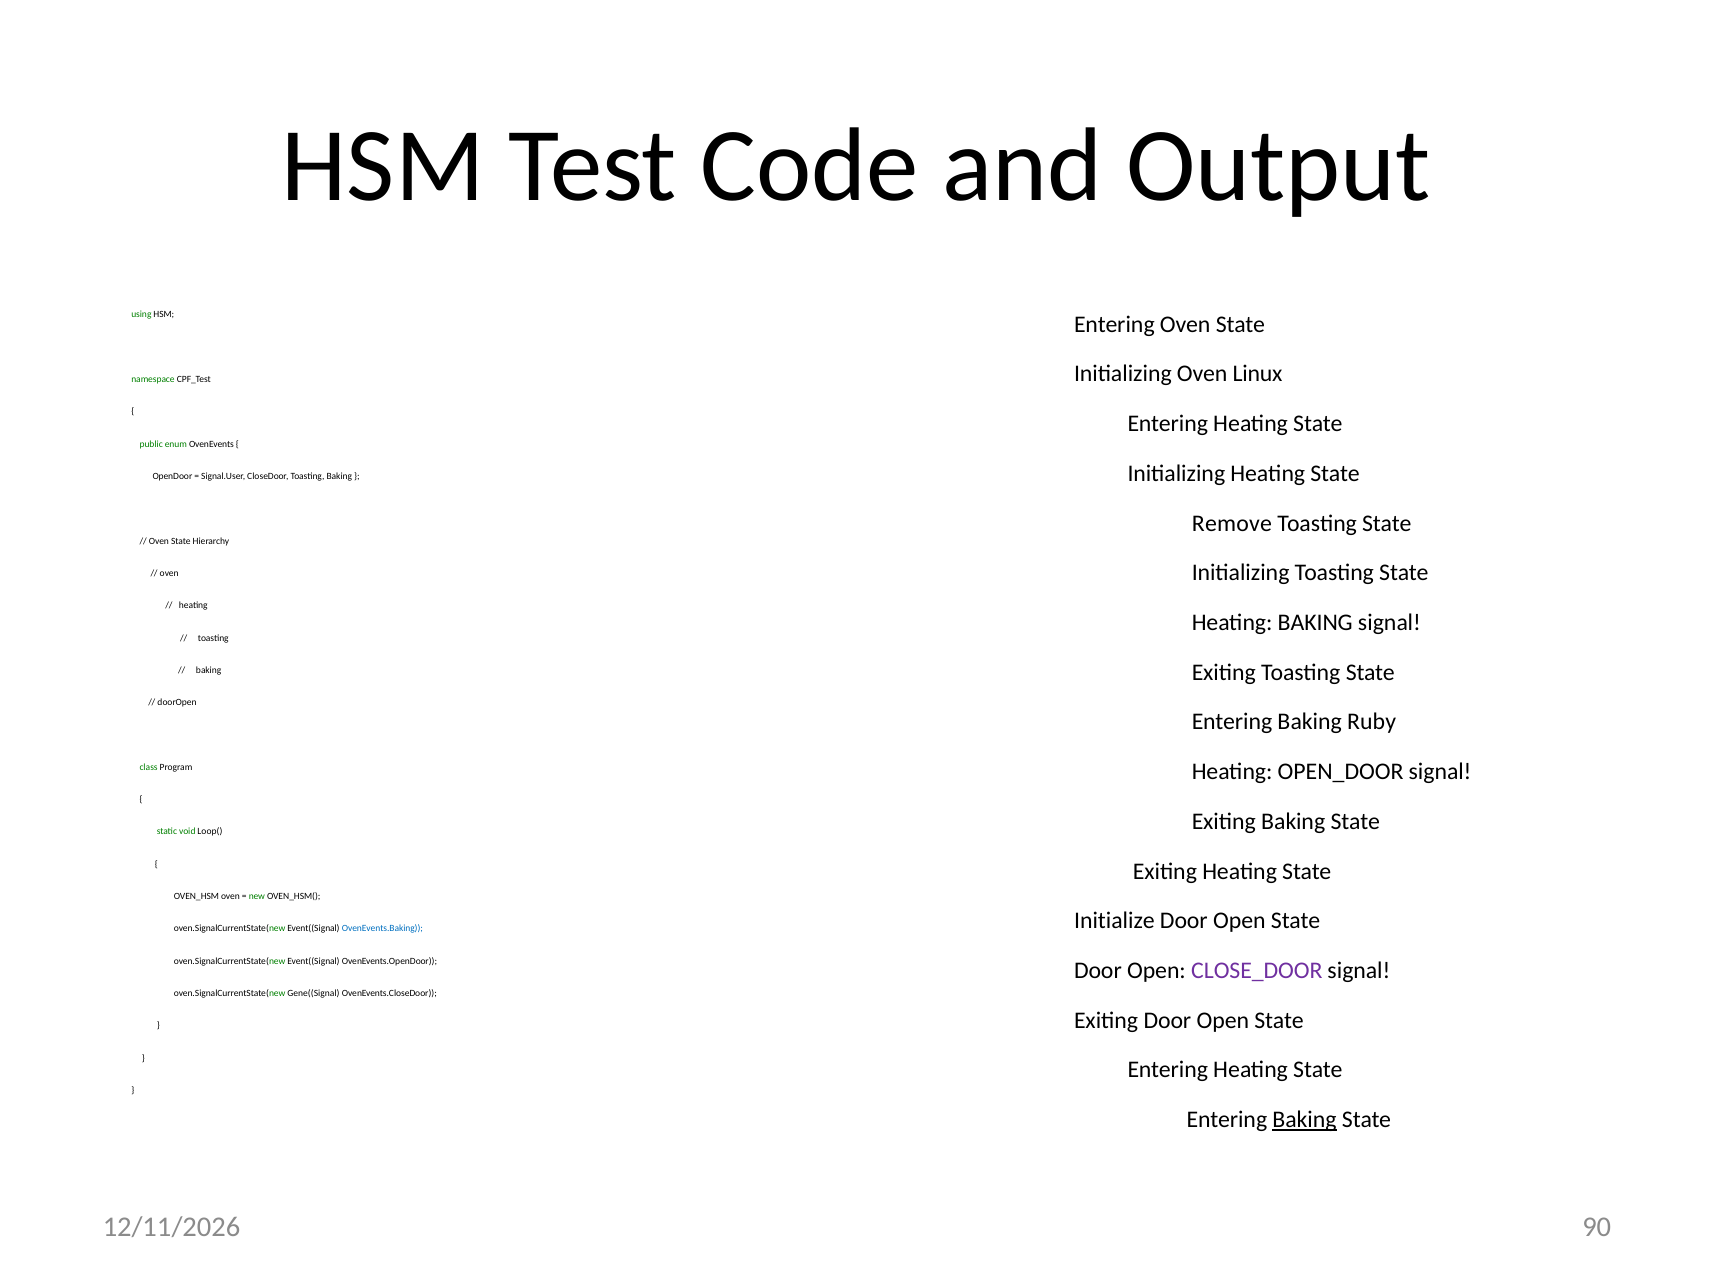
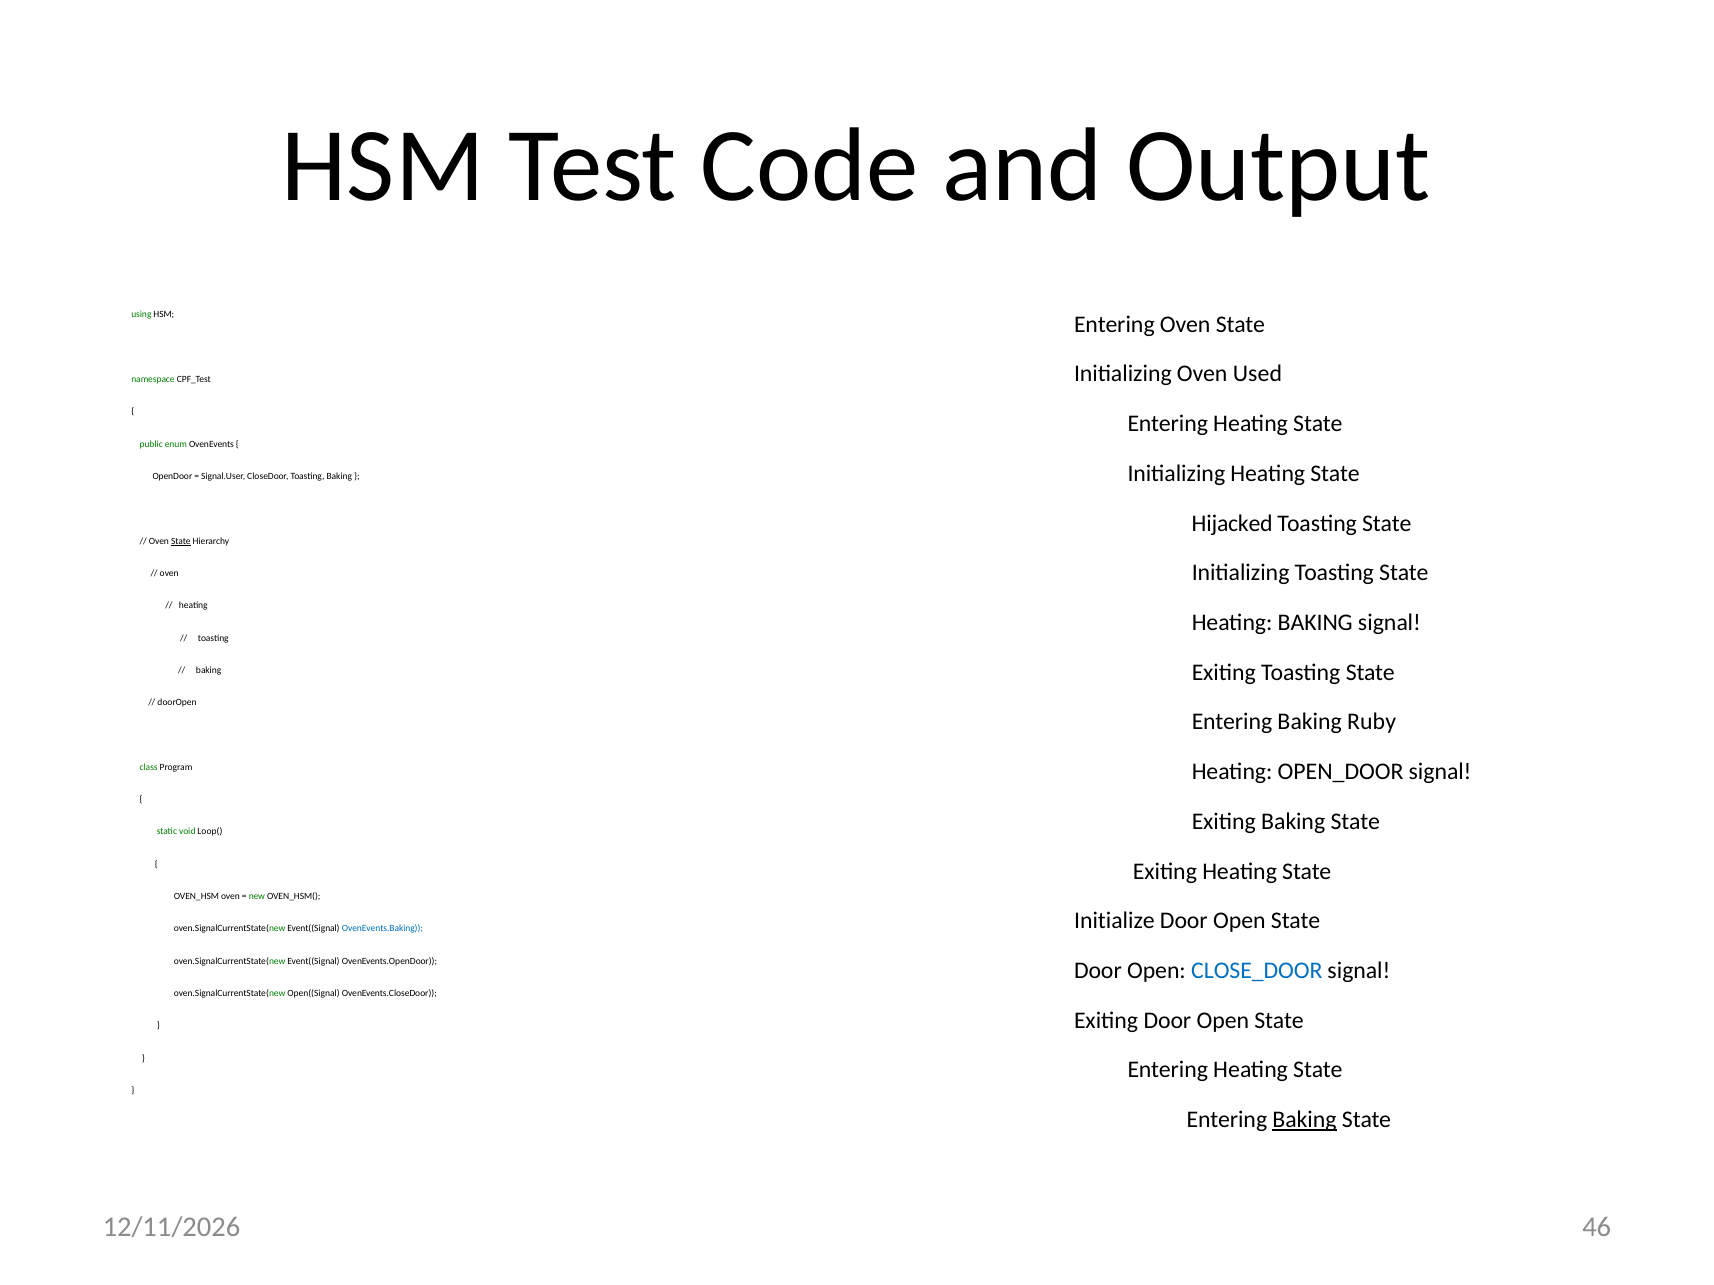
Linux: Linux -> Used
Remove: Remove -> Hijacked
State at (181, 541) underline: none -> present
CLOSE_DOOR colour: purple -> blue
Gene((Signal: Gene((Signal -> Open((Signal
90: 90 -> 46
